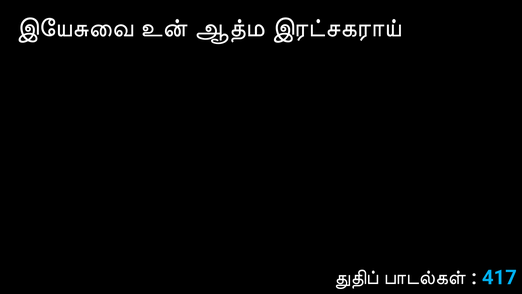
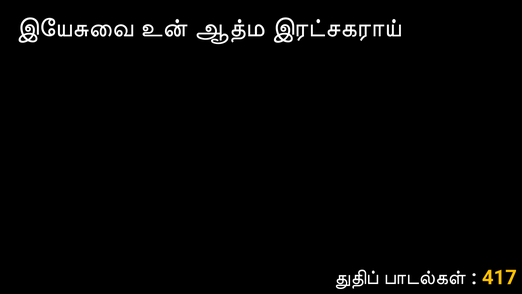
417 colour: light blue -> yellow
